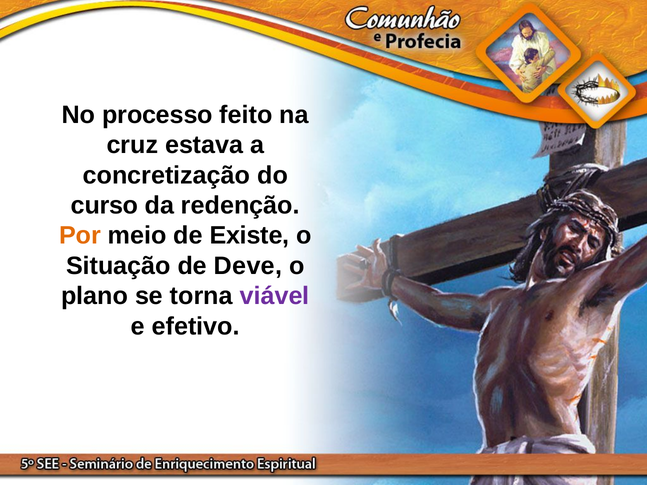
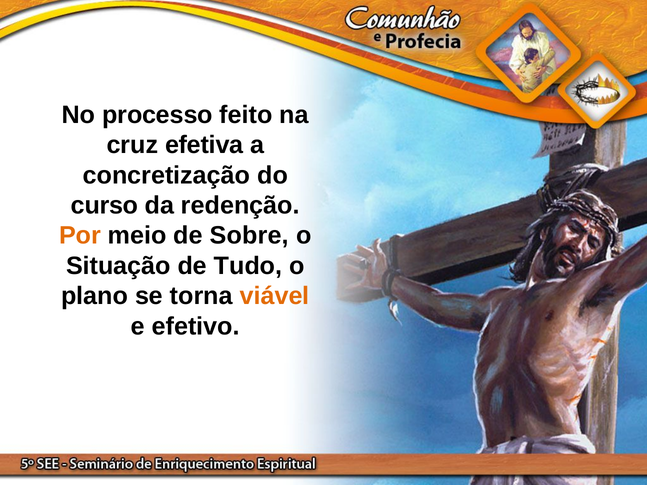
estava: estava -> efetiva
Existe: Existe -> Sobre
Deve: Deve -> Tudo
viável colour: purple -> orange
